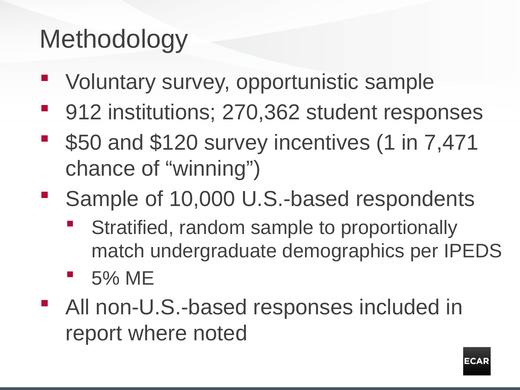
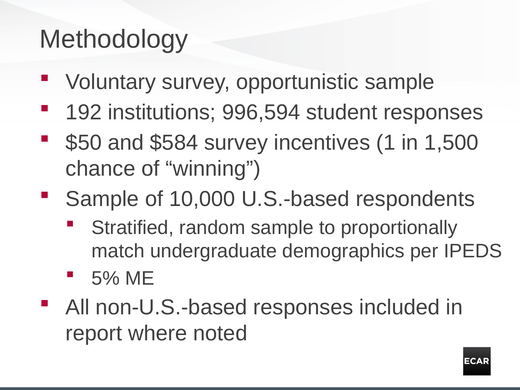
912: 912 -> 192
270,362: 270,362 -> 996,594
$120: $120 -> $584
7,471: 7,471 -> 1,500
